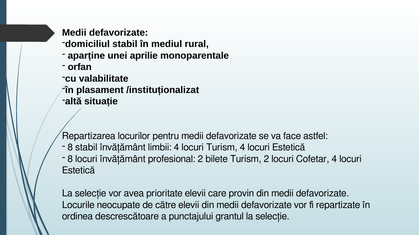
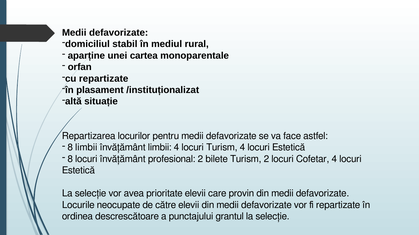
aprilie: aprilie -> cartea
cu valabilitate: valabilitate -> repartizate
8 stabil: stabil -> limbii
